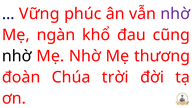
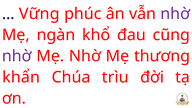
nhờ at (17, 56) colour: black -> purple
đoàn: đoàn -> khẩn
trời: trời -> trìu
